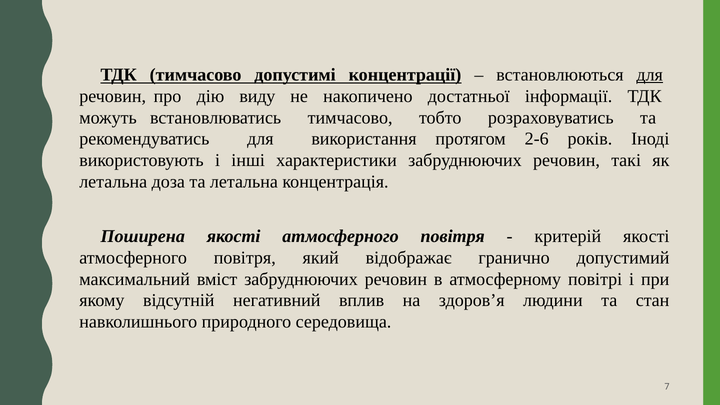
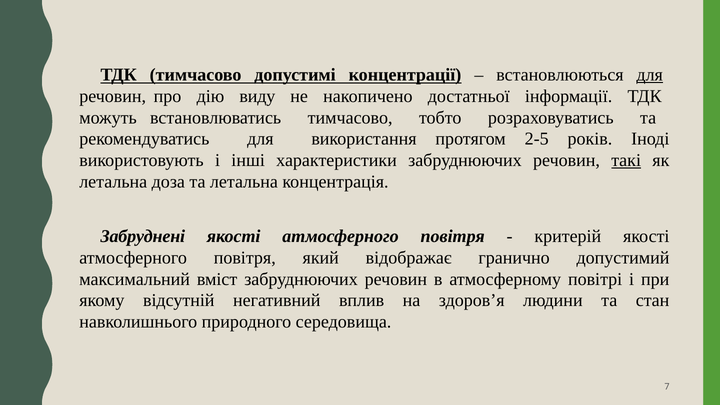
2-6: 2-6 -> 2-5
такі underline: none -> present
Поширена: Поширена -> Забруднені
